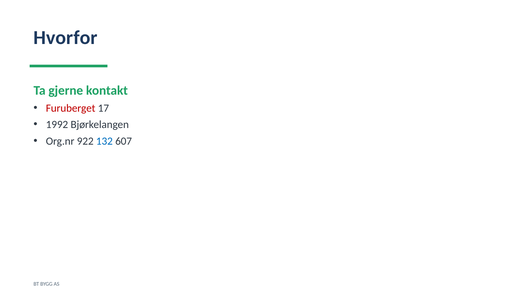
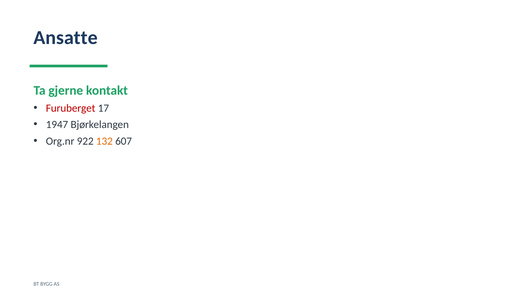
Hvorfor: Hvorfor -> Ansatte
1992: 1992 -> 1947
132 colour: blue -> orange
